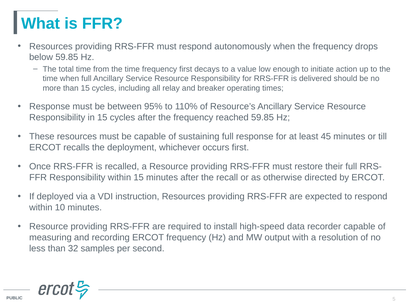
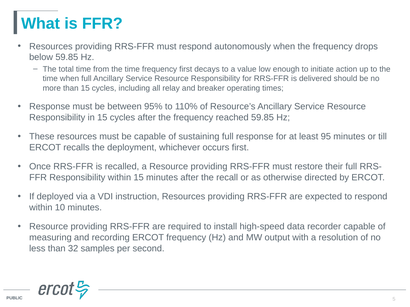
45: 45 -> 95
